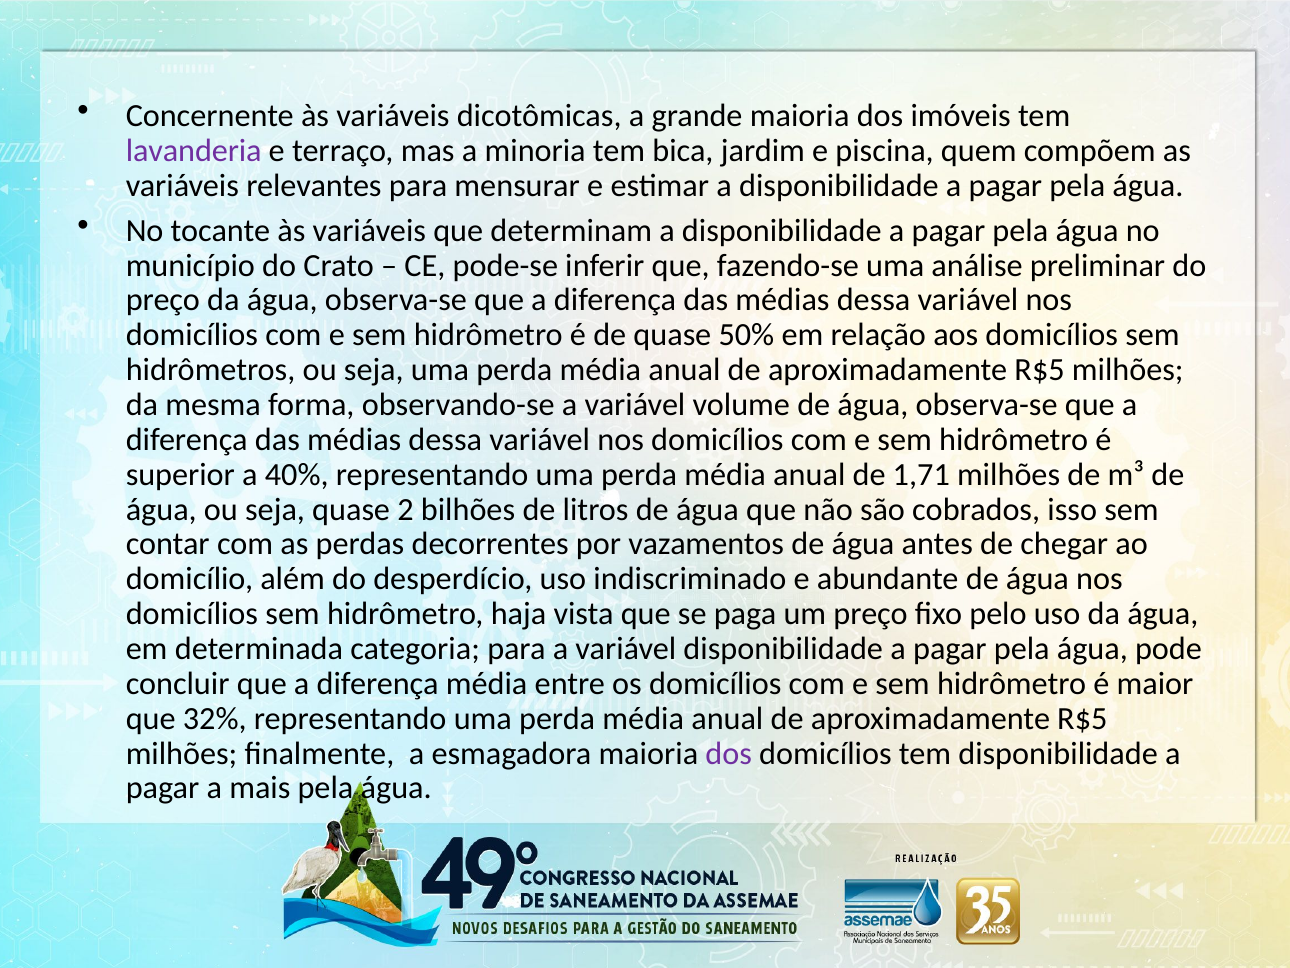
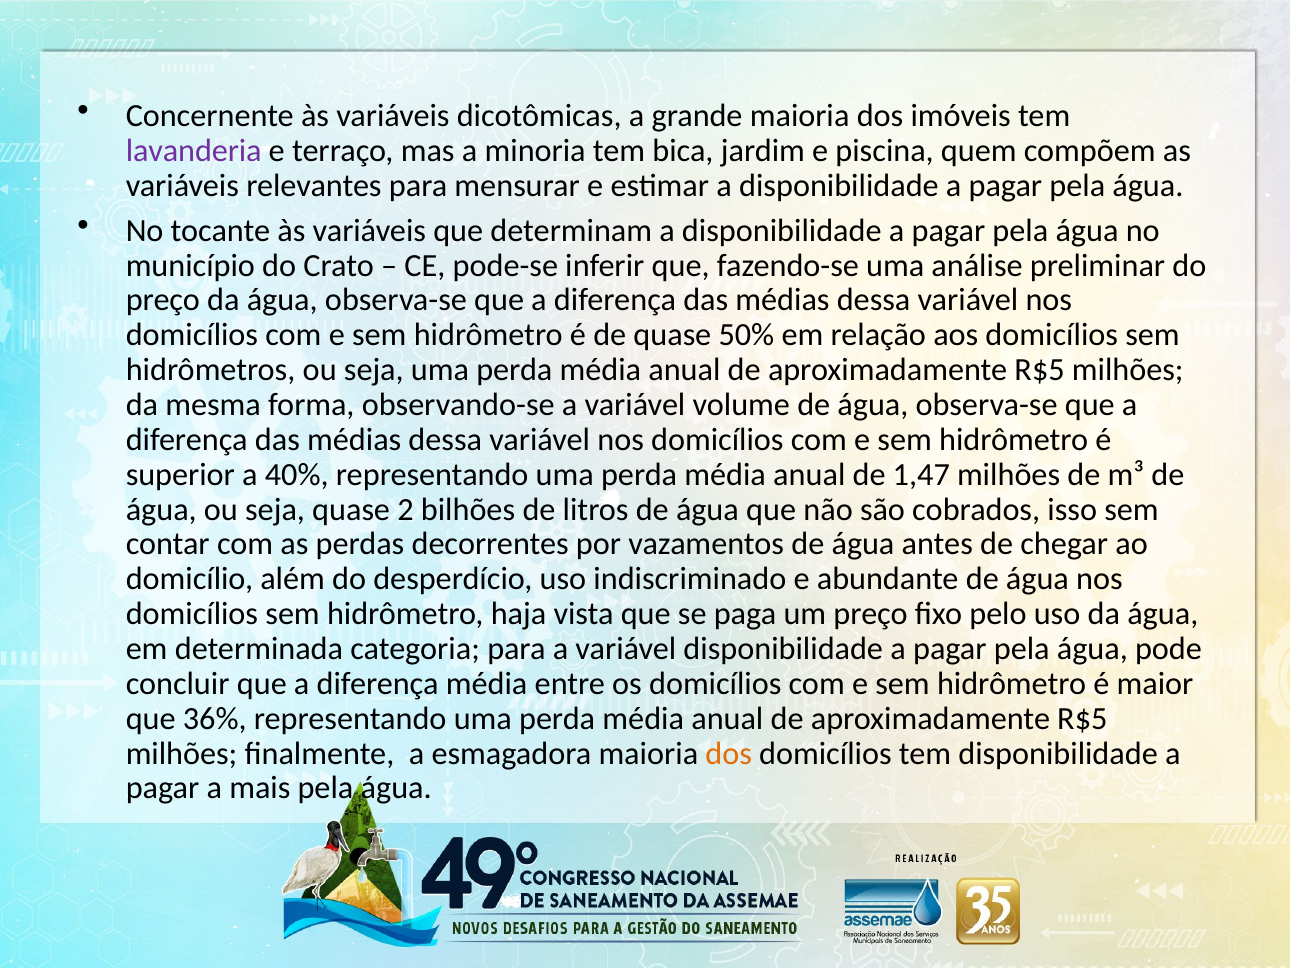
1,71: 1,71 -> 1,47
32%: 32% -> 36%
dos at (729, 753) colour: purple -> orange
